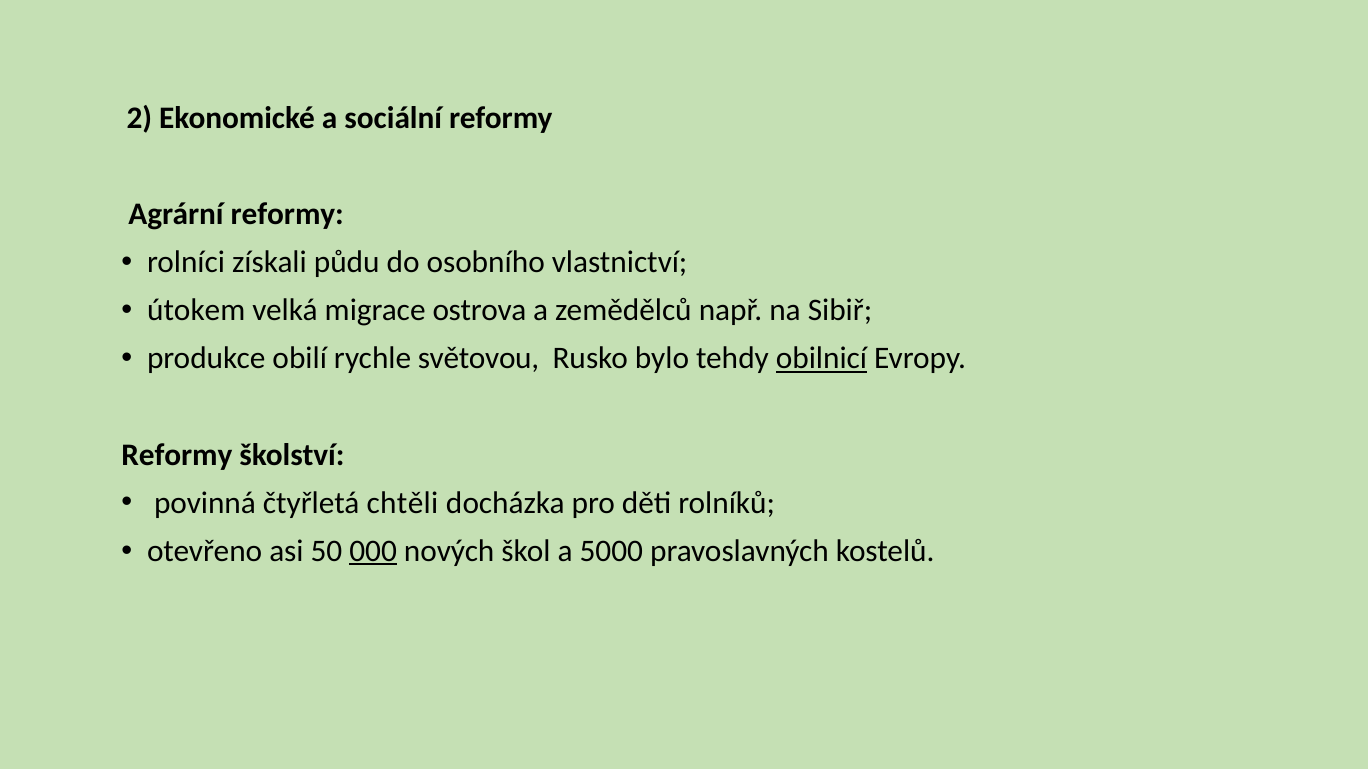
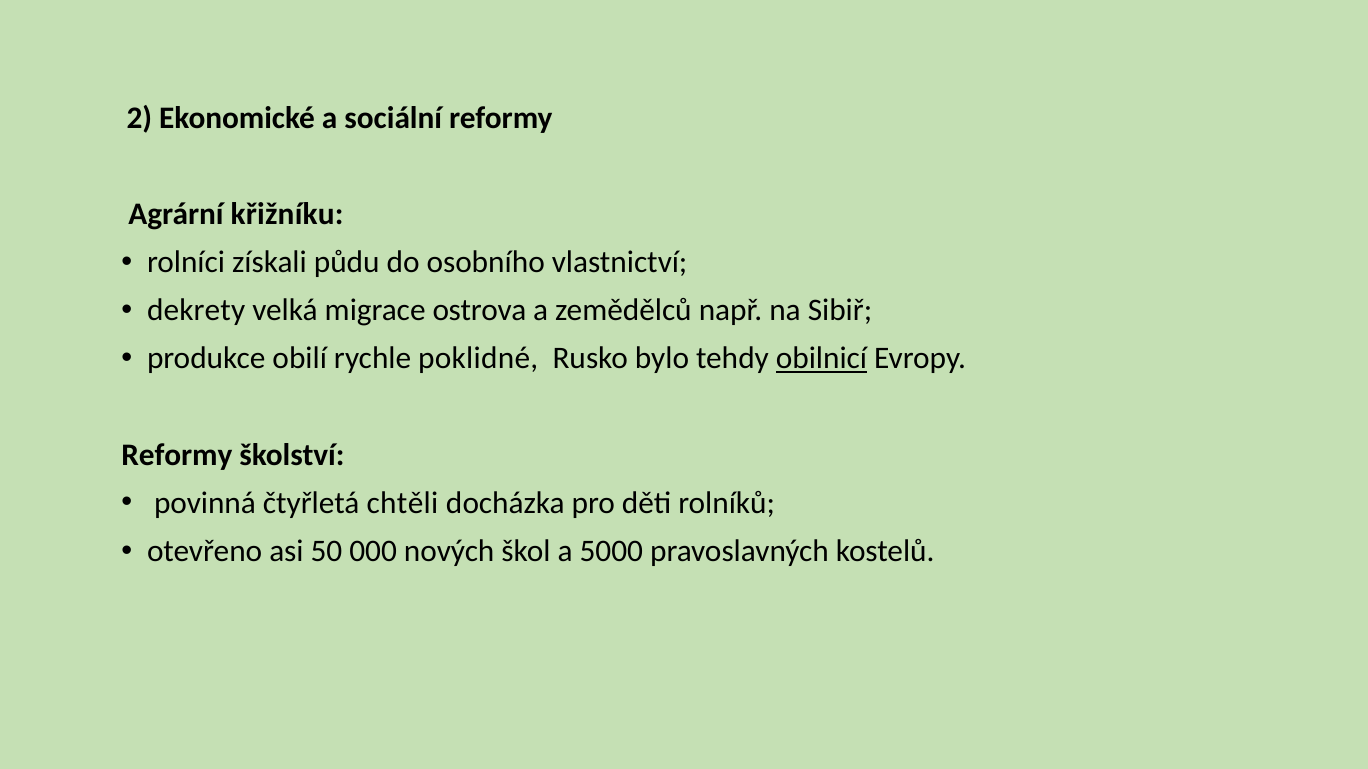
Agrární reformy: reformy -> křižníku
útokem: útokem -> dekrety
světovou: světovou -> poklidné
000 underline: present -> none
